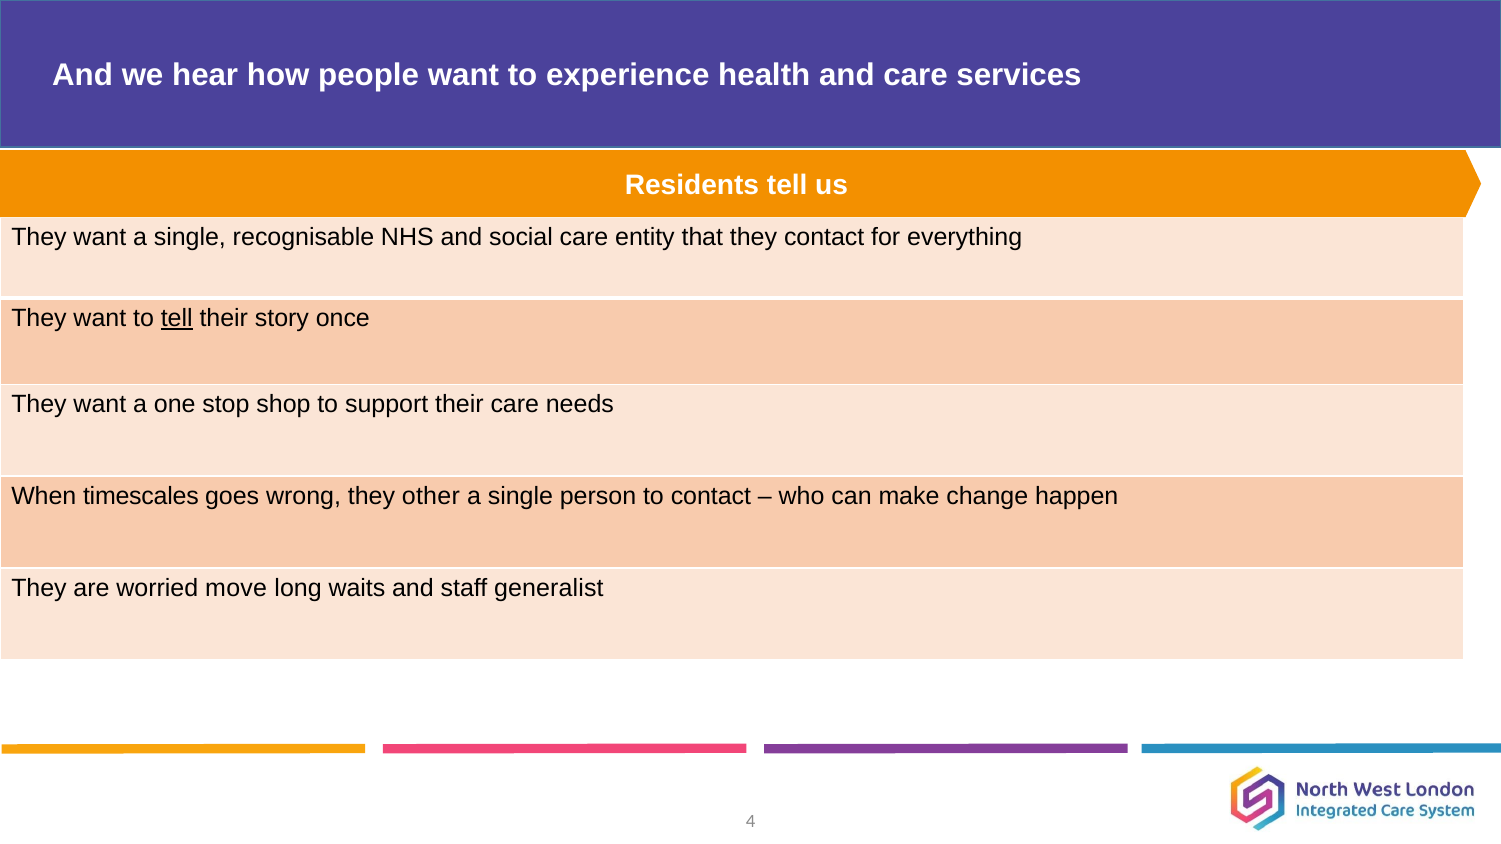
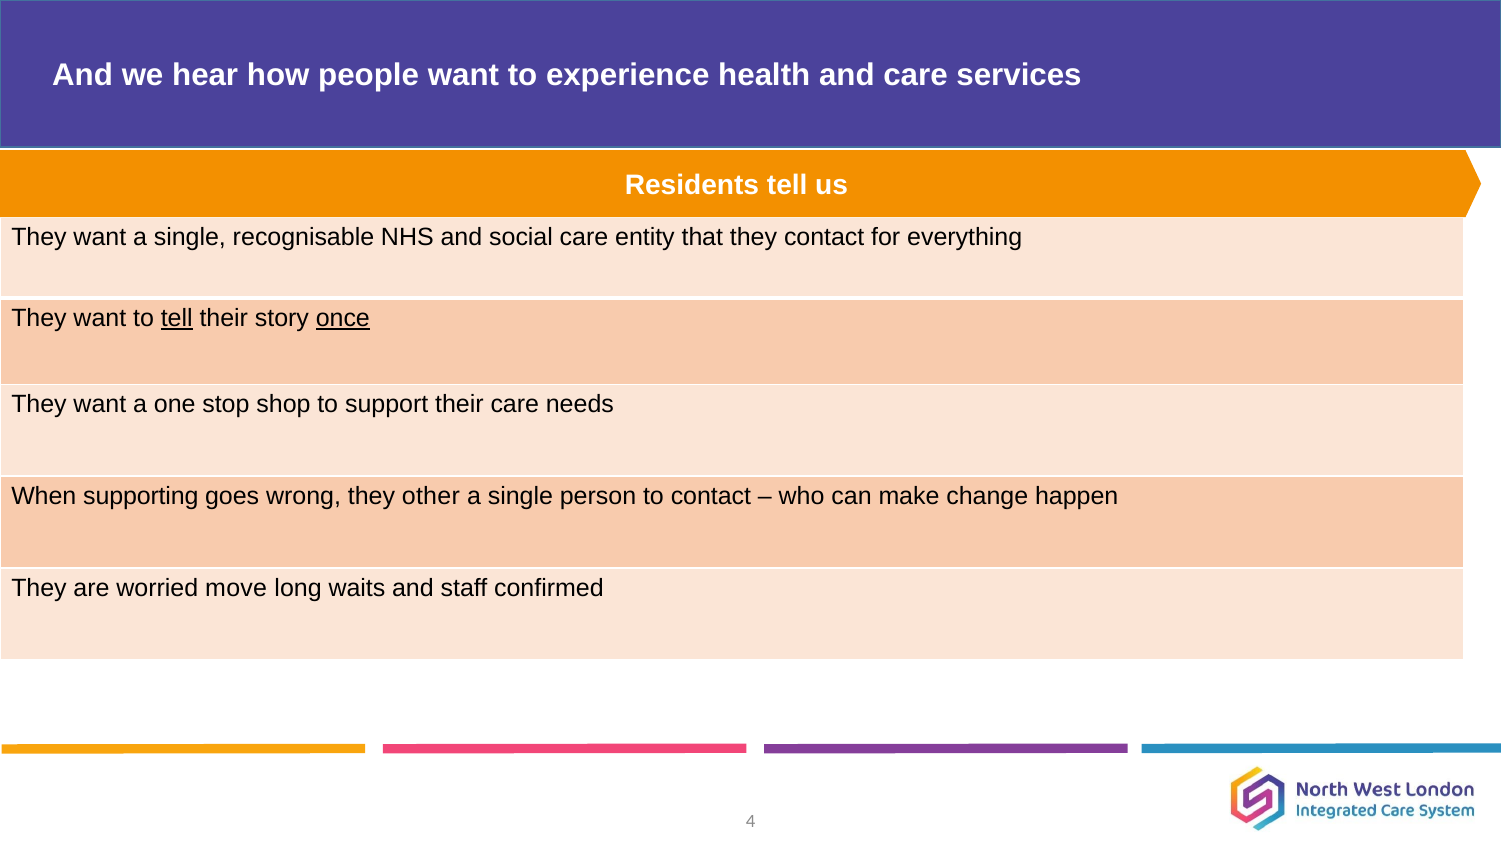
once underline: none -> present
timescales: timescales -> supporting
generalist: generalist -> confirmed
